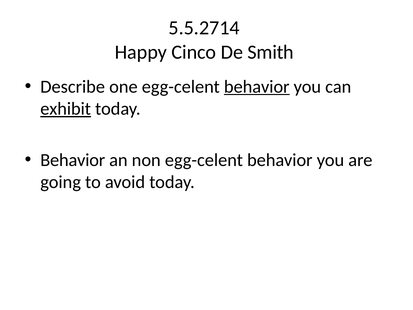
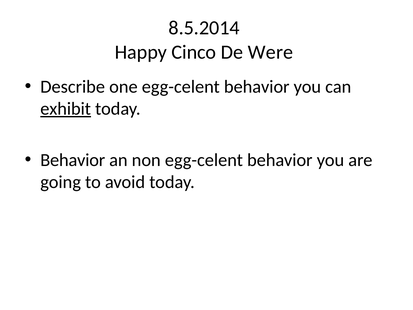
5.5.2714: 5.5.2714 -> 8.5.2014
Smith: Smith -> Were
behavior at (257, 87) underline: present -> none
